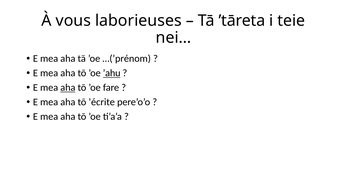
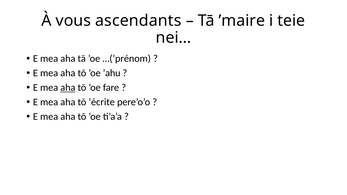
laborieuses: laborieuses -> ascendants
’tāreta: ’tāreta -> ’maire
’ahu underline: present -> none
